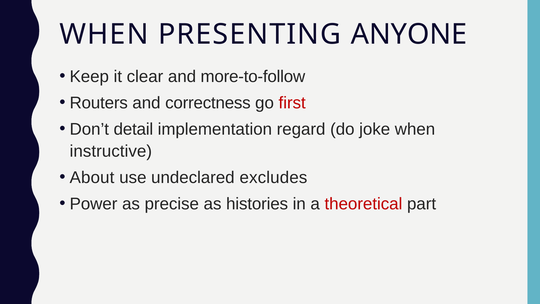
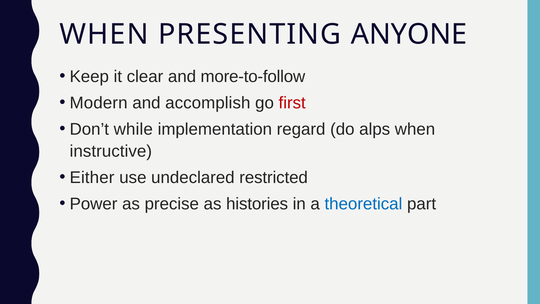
Routers: Routers -> Modern
correctness: correctness -> accomplish
detail: detail -> while
joke: joke -> alps
About: About -> Either
excludes: excludes -> restricted
theoretical colour: red -> blue
